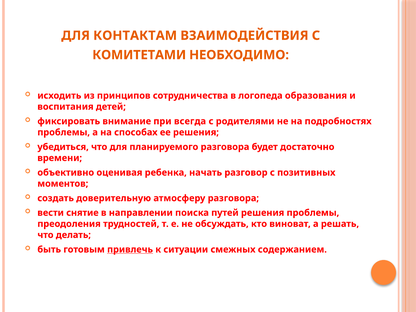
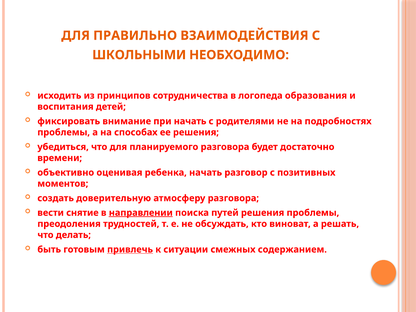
КОНТАКТАМ: КОНТАКТАМ -> ПРАВИЛЬНО
КОМИТЕТАМИ: КОМИТЕТАМИ -> ШКОЛЬНЫМИ
при всегда: всегда -> начать
направлении underline: none -> present
